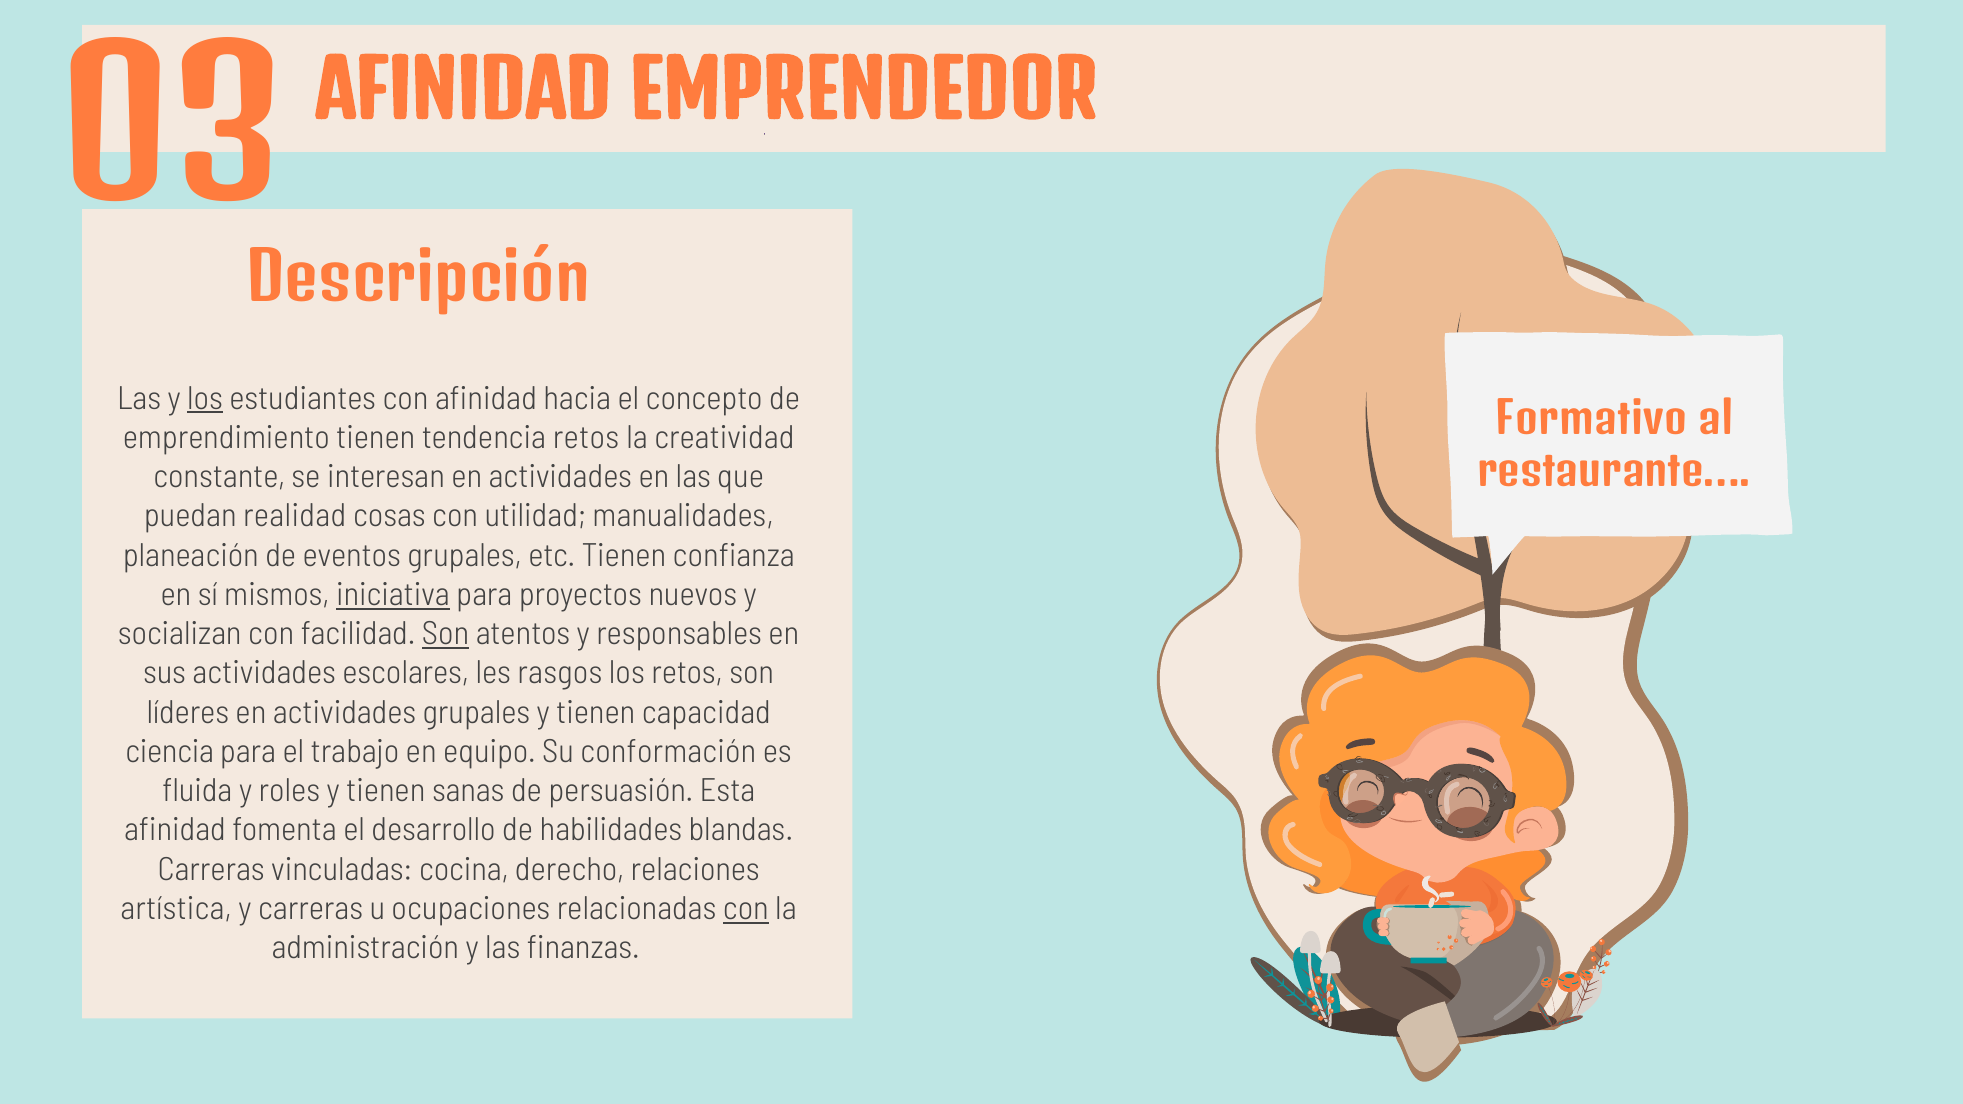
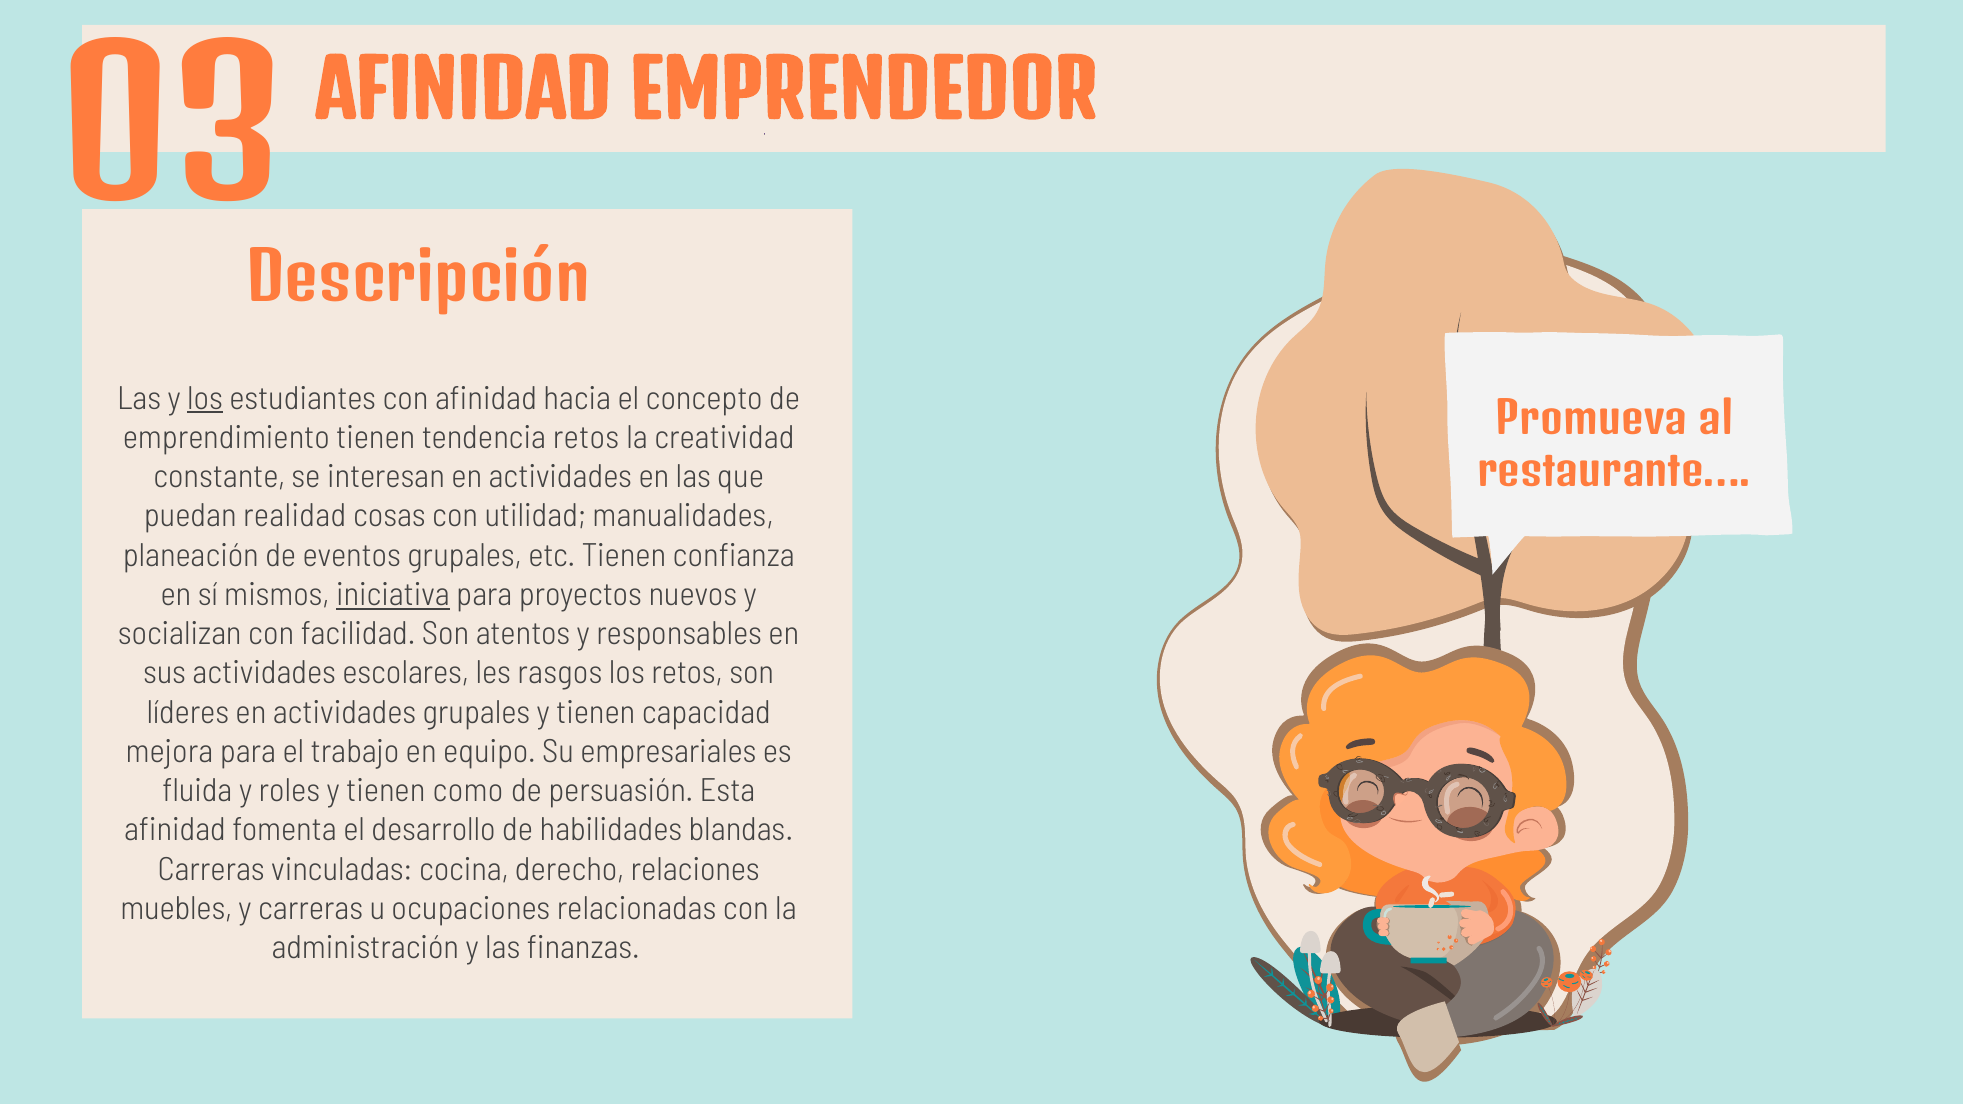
Formativo: Formativo -> Promueva
Son at (446, 634) underline: present -> none
ciencia: ciencia -> mejora
conformación: conformación -> empresariales
sanas: sanas -> como
artística: artística -> muebles
con at (746, 909) underline: present -> none
